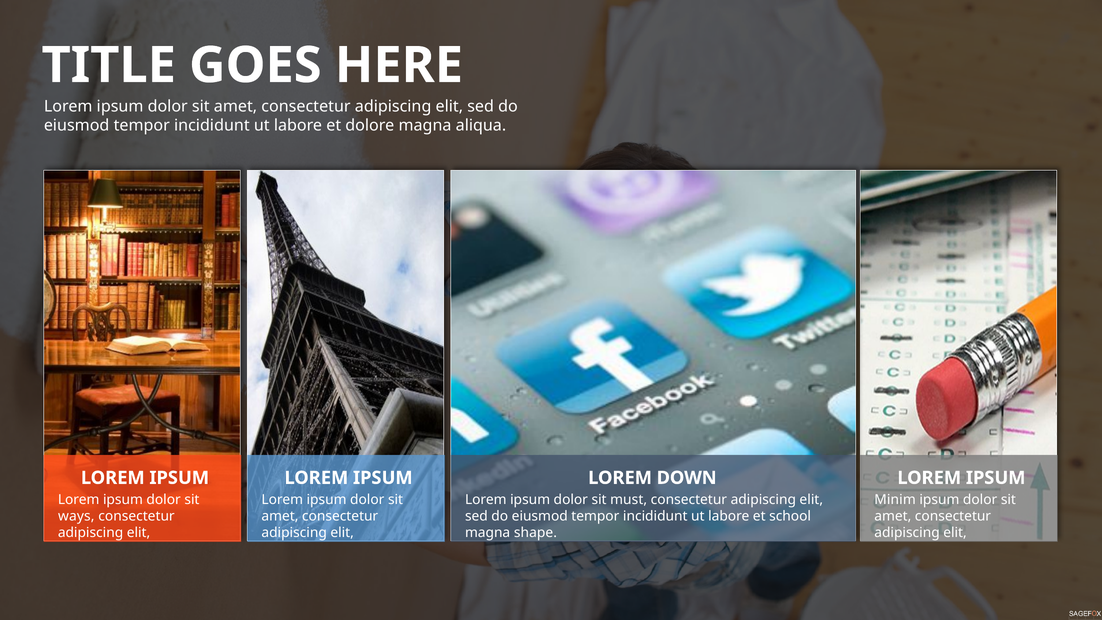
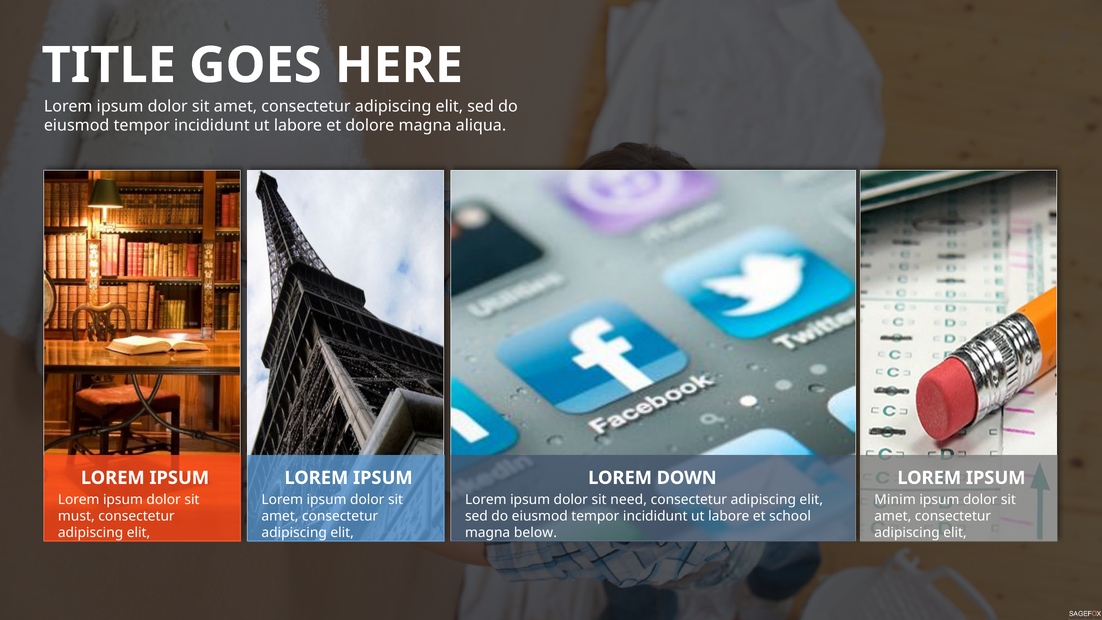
must: must -> need
ways: ways -> must
shape: shape -> below
